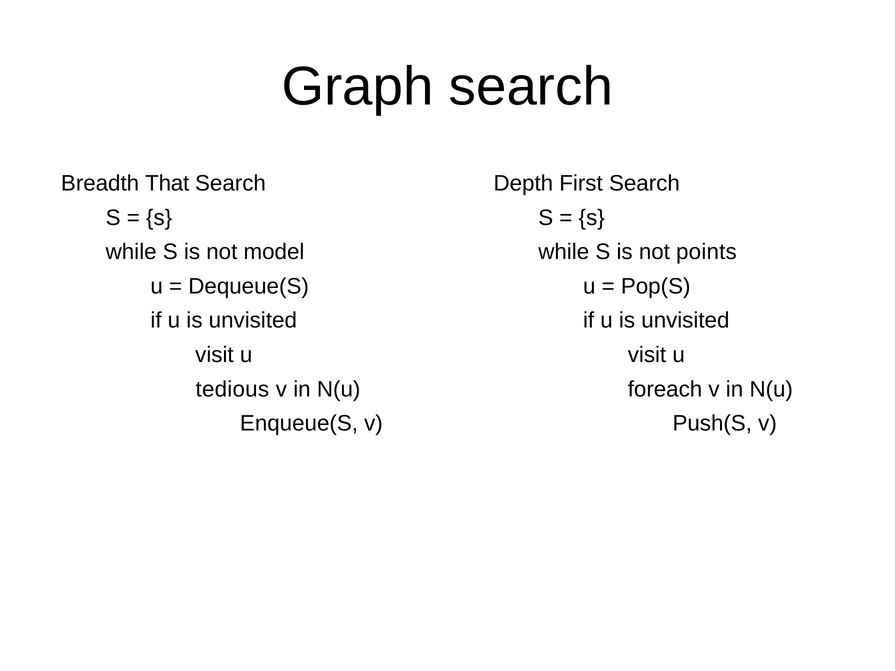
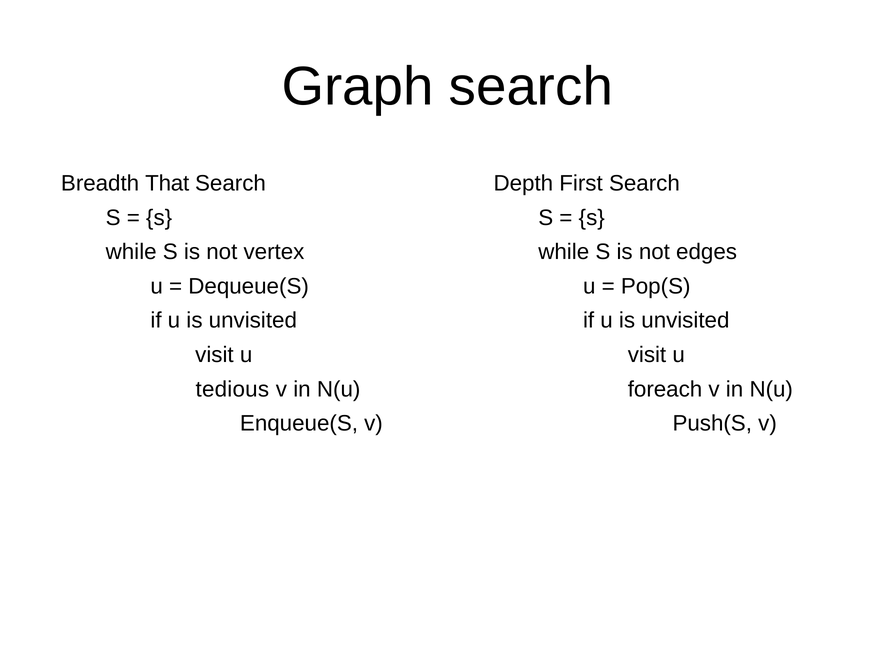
model: model -> vertex
points: points -> edges
